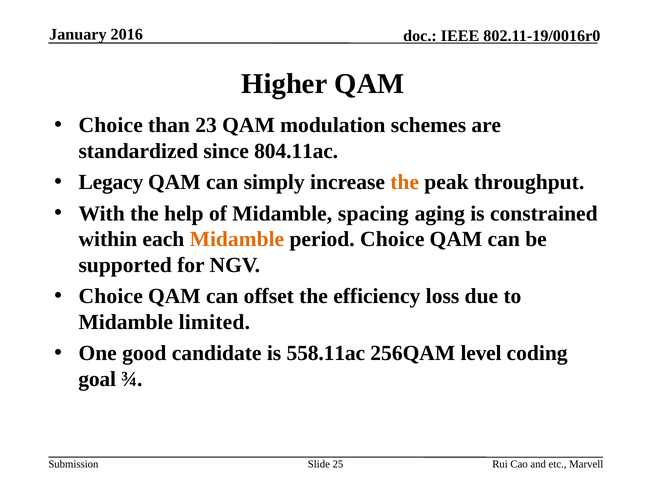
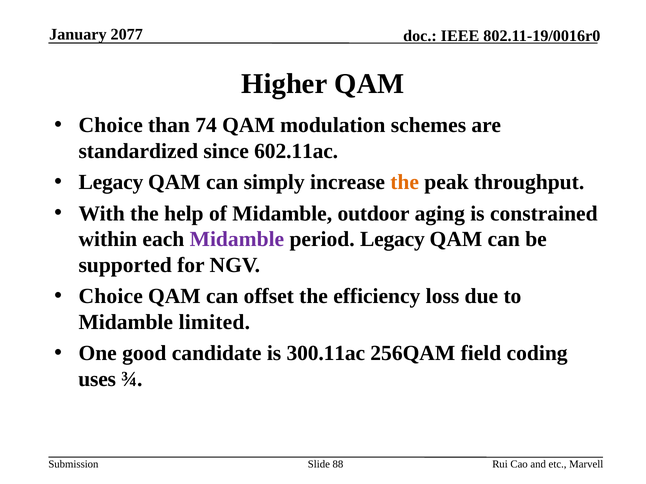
2016: 2016 -> 2077
23: 23 -> 74
804.11ac: 804.11ac -> 602.11ac
spacing: spacing -> outdoor
Midamble at (237, 240) colour: orange -> purple
period Choice: Choice -> Legacy
558.11ac: 558.11ac -> 300.11ac
level: level -> field
goal: goal -> uses
25: 25 -> 88
